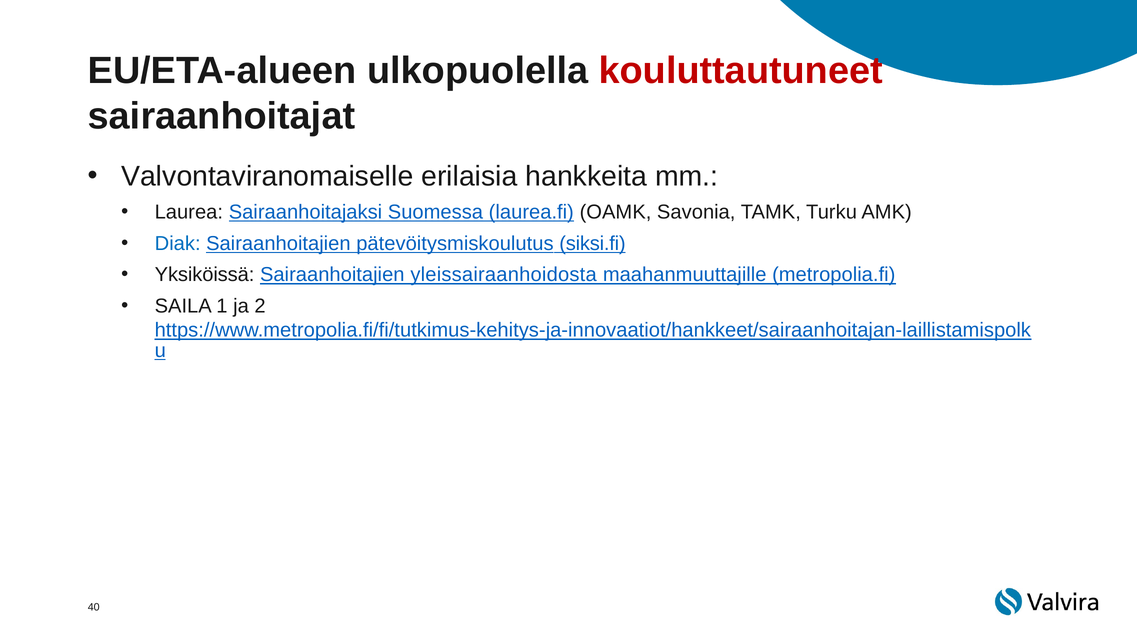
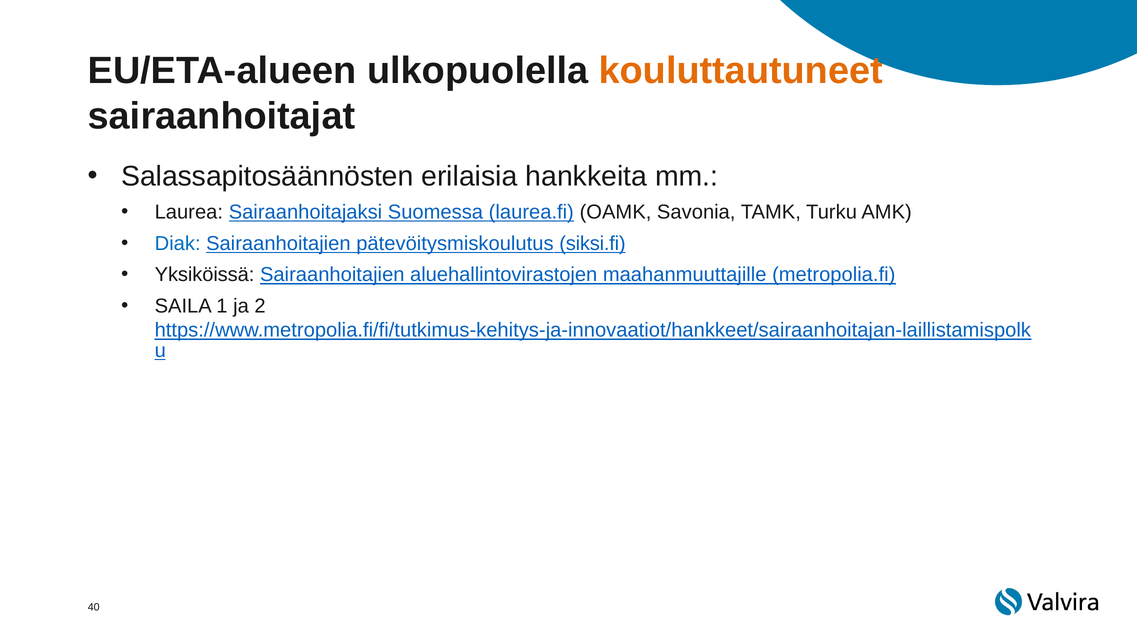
kouluttautuneet colour: red -> orange
Valvontaviranomaiselle: Valvontaviranomaiselle -> Salassapitosäännösten
yleissairaanhoidosta: yleissairaanhoidosta -> aluehallintovirastojen
